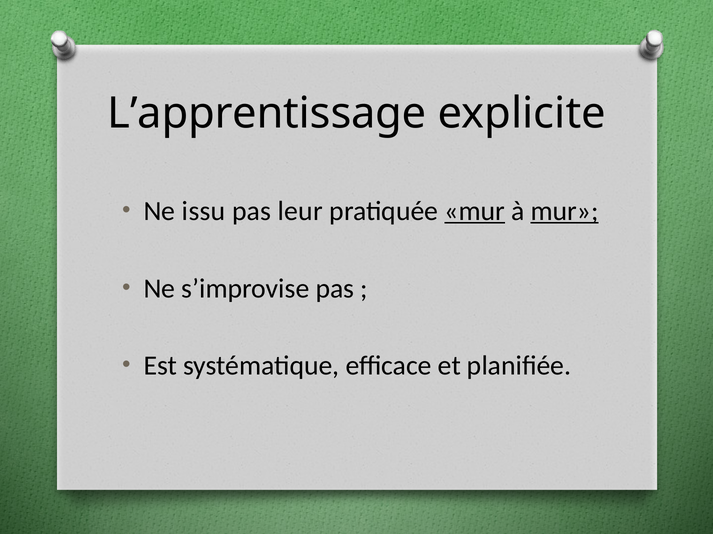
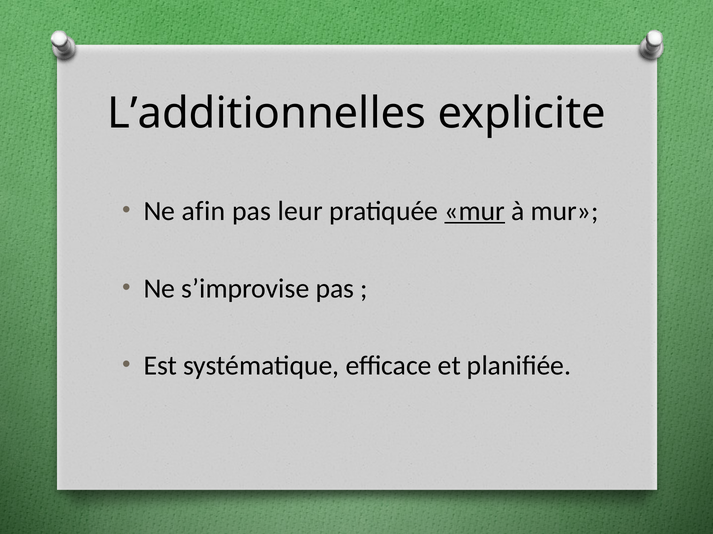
L’apprentissage: L’apprentissage -> L’additionnelles
issu: issu -> afin
mur at (565, 211) underline: present -> none
